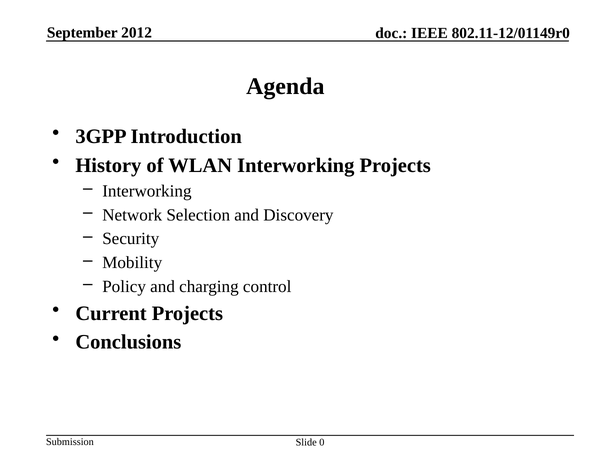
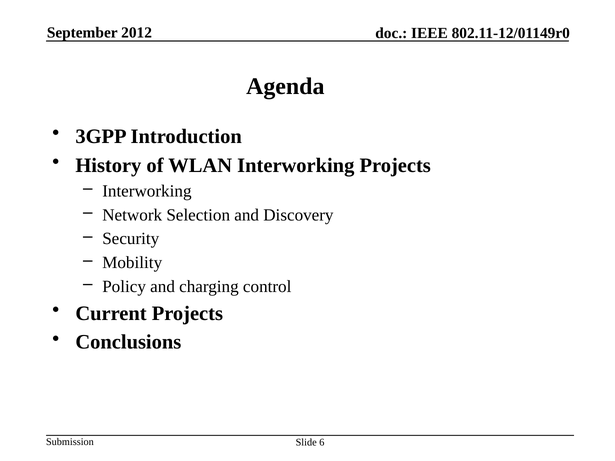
0: 0 -> 6
